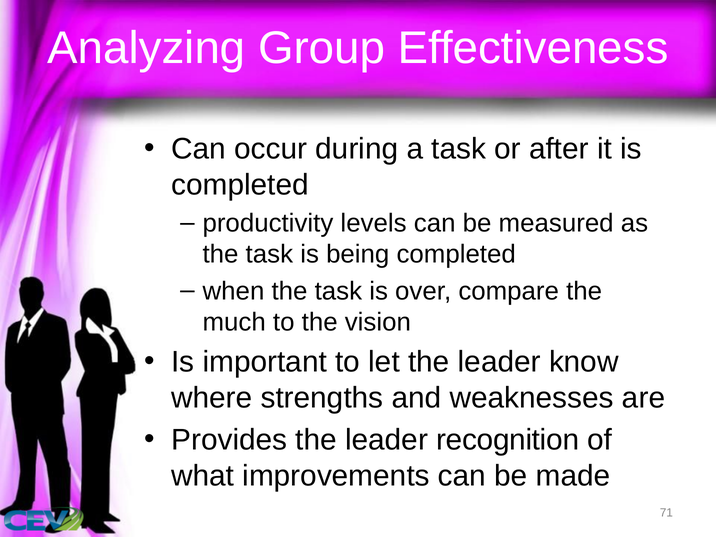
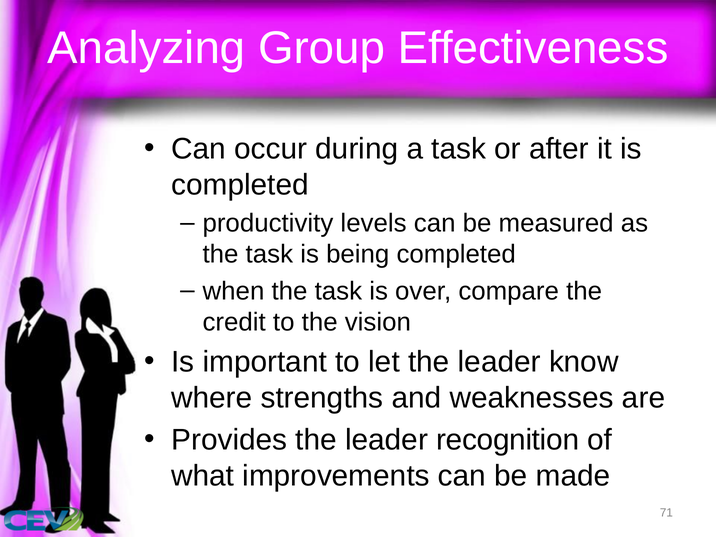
much: much -> credit
